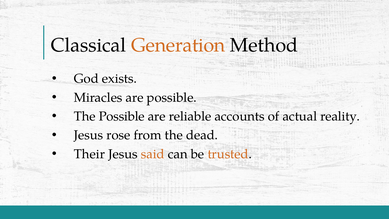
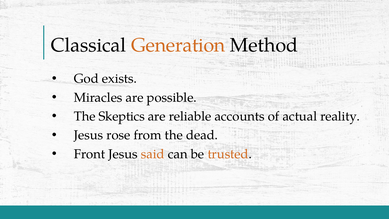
The Possible: Possible -> Skeptics
Their: Their -> Front
